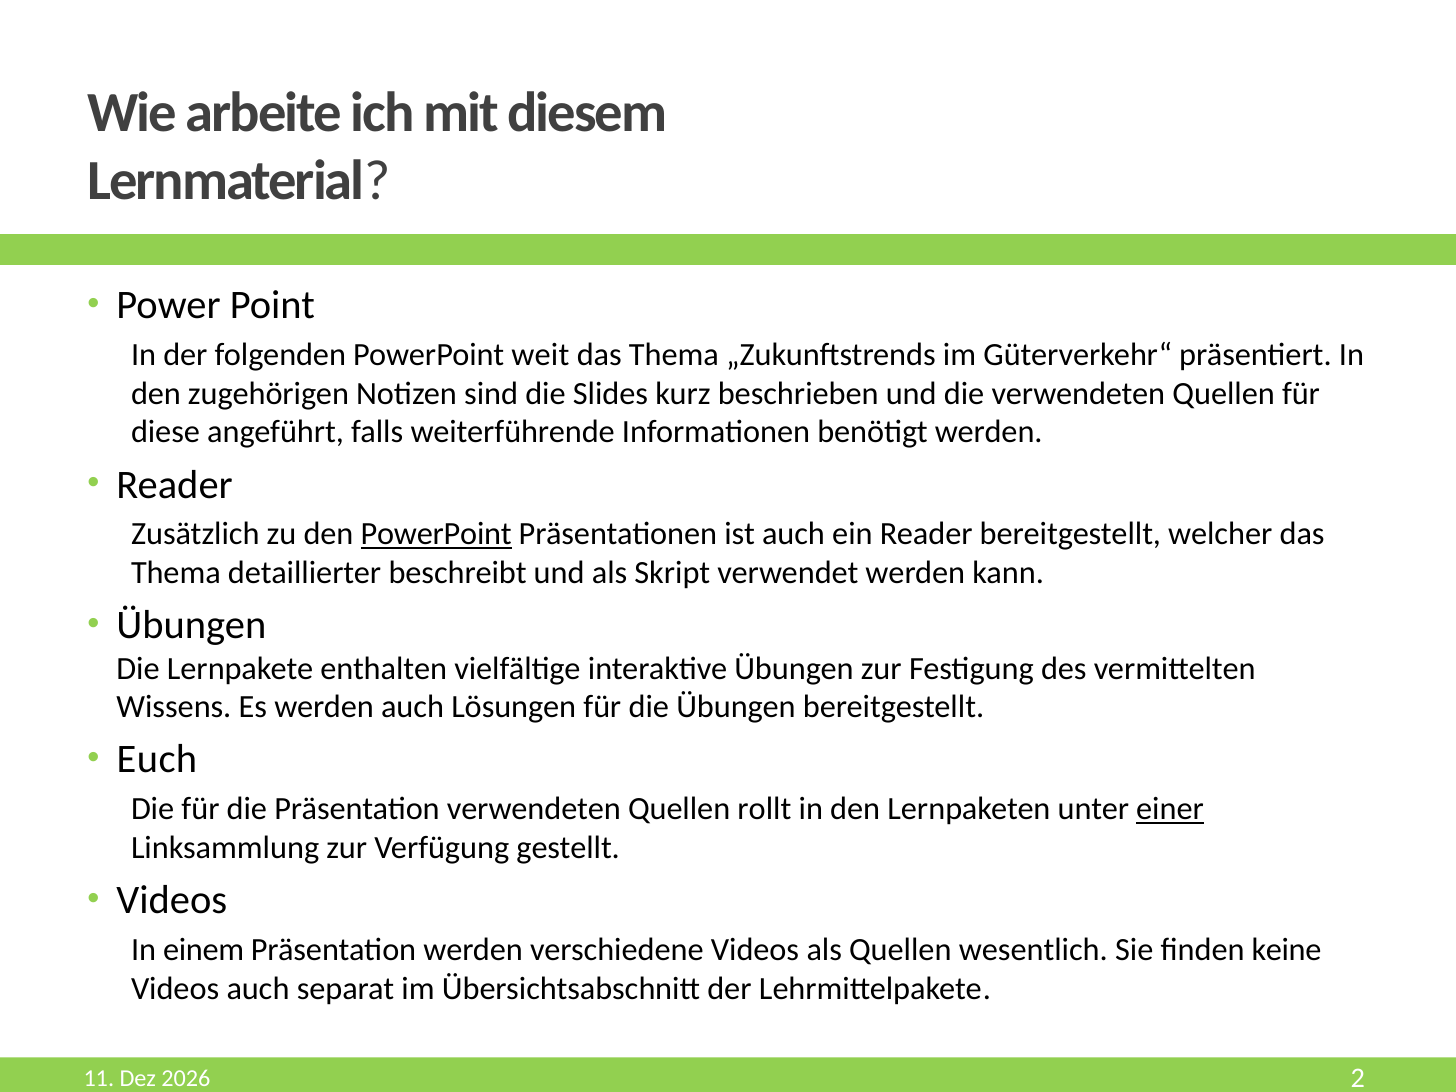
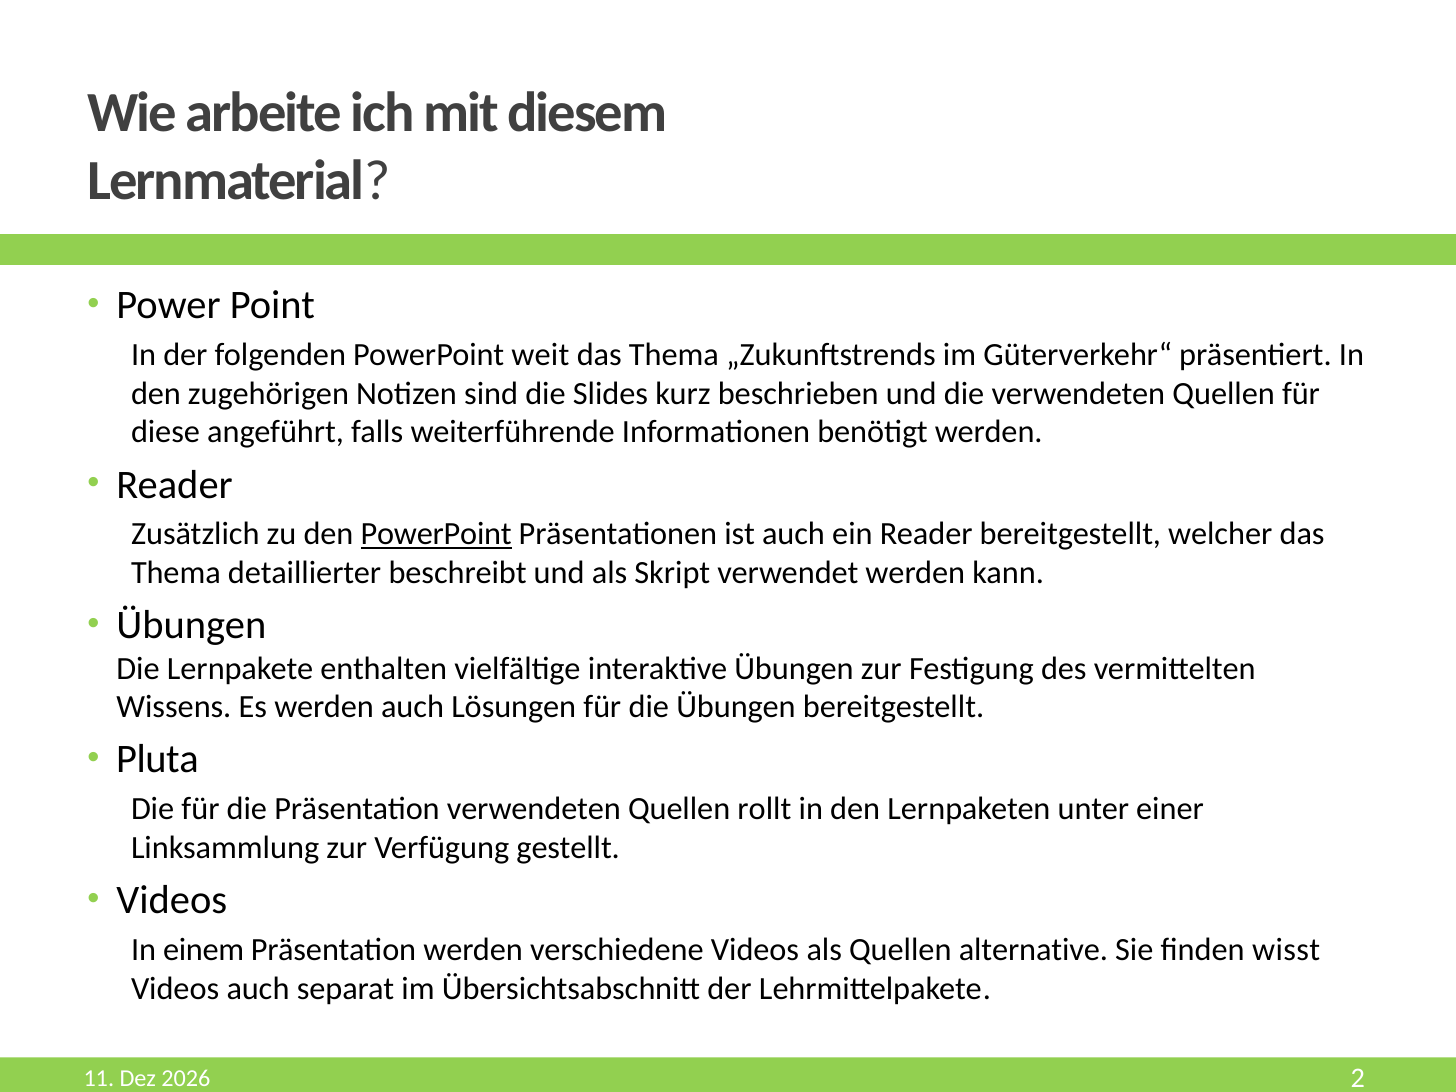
Euch: Euch -> Pluta
einer underline: present -> none
wesentlich: wesentlich -> alternative
keine: keine -> wisst
